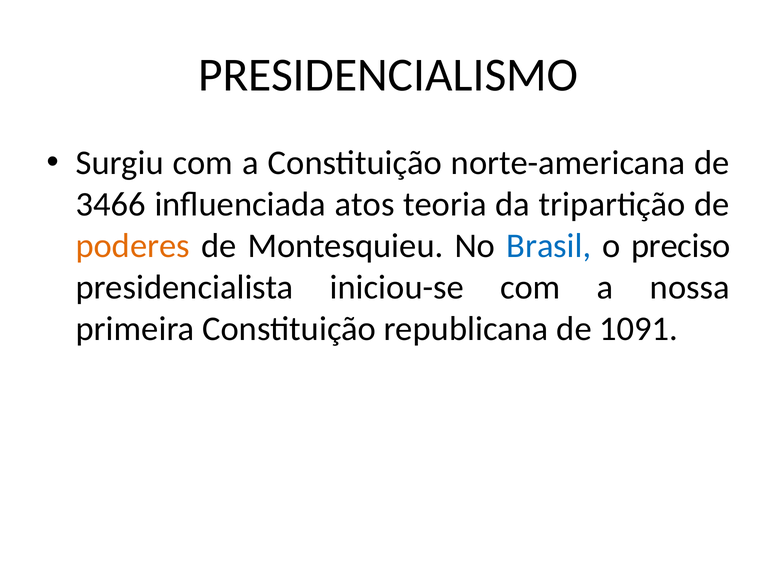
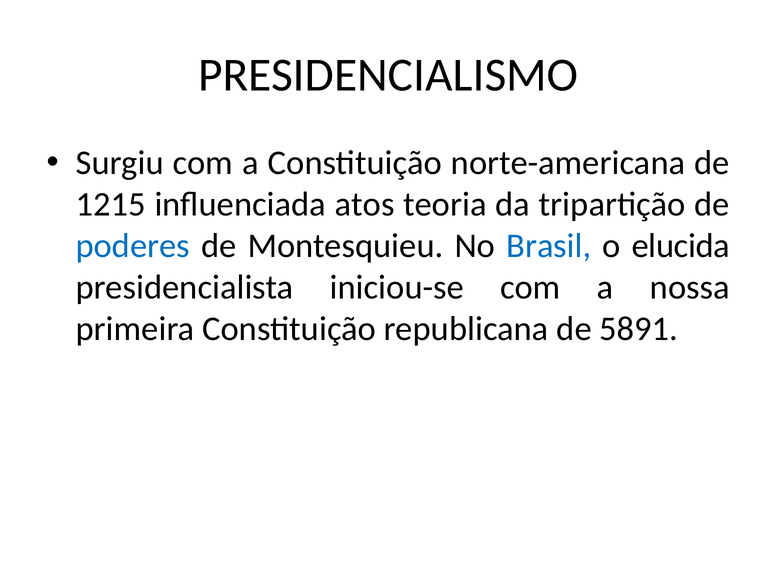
3466: 3466 -> 1215
poderes colour: orange -> blue
preciso: preciso -> elucida
1091: 1091 -> 5891
